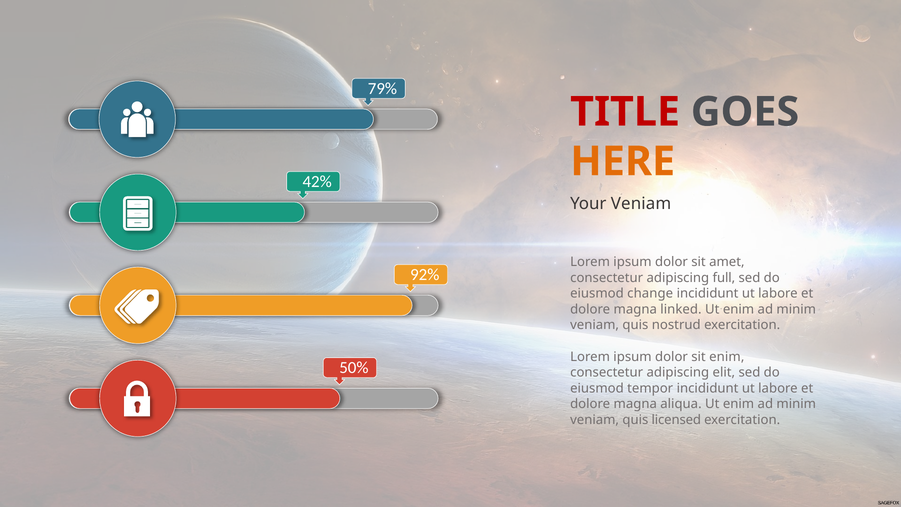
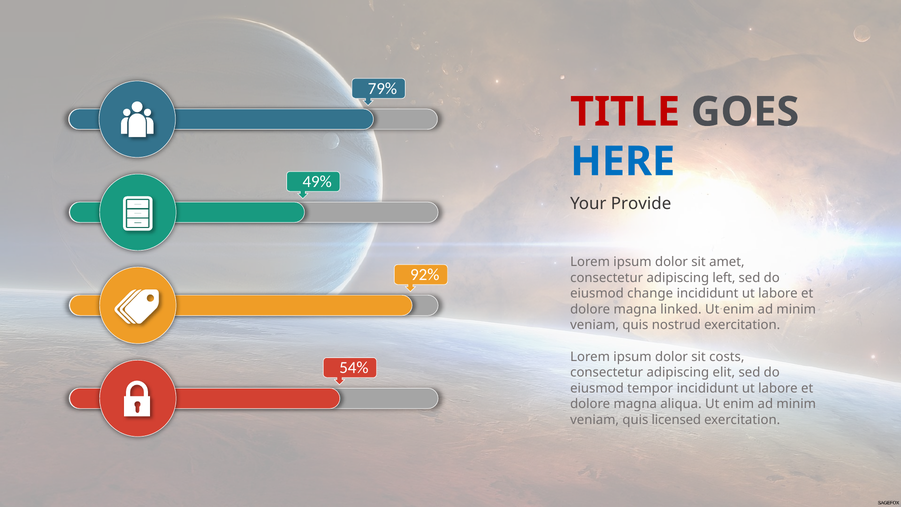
HERE colour: orange -> blue
42%: 42% -> 49%
Your Veniam: Veniam -> Provide
full: full -> left
sit enim: enim -> costs
50%: 50% -> 54%
